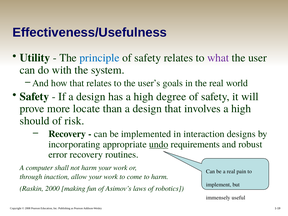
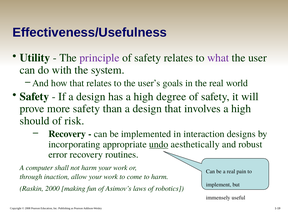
principle colour: blue -> purple
more locate: locate -> safety
requirements: requirements -> aesthetically
